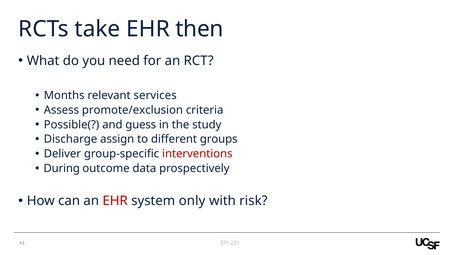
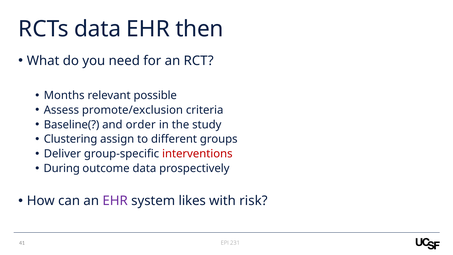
RCTs take: take -> data
services: services -> possible
Possible(: Possible( -> Baseline(
guess: guess -> order
Discharge: Discharge -> Clustering
EHR at (115, 201) colour: red -> purple
only: only -> likes
